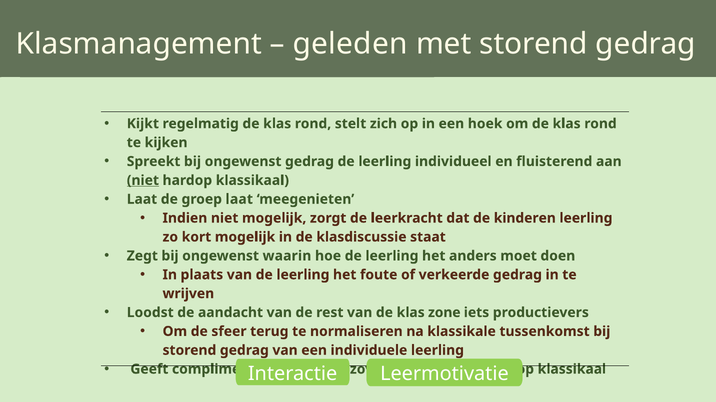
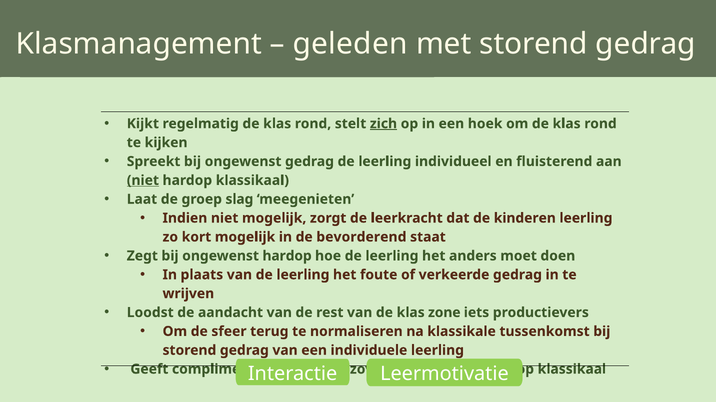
zich underline: none -> present
groep laat: laat -> slag
klasdiscussie: klasdiscussie -> bevorderend
ongewenst waarin: waarin -> hardop
